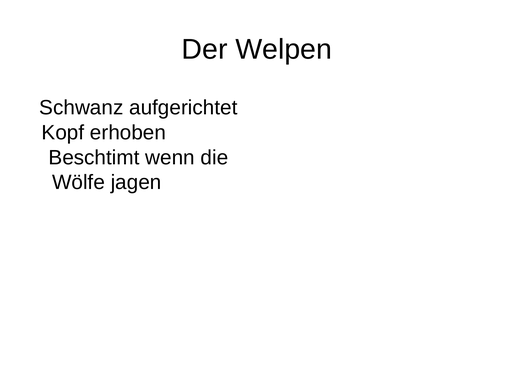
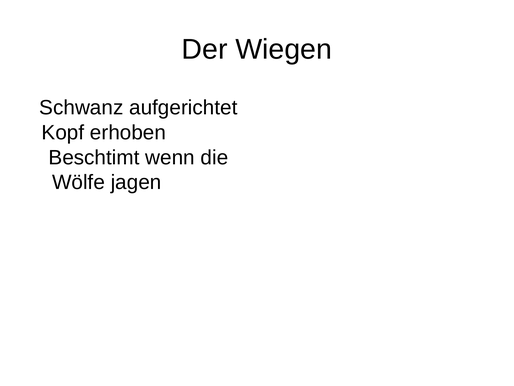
Welpen: Welpen -> Wiegen
